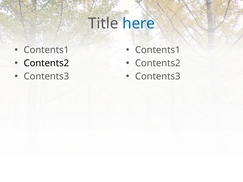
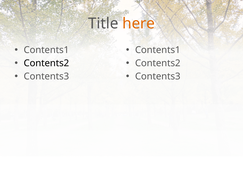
here colour: blue -> orange
